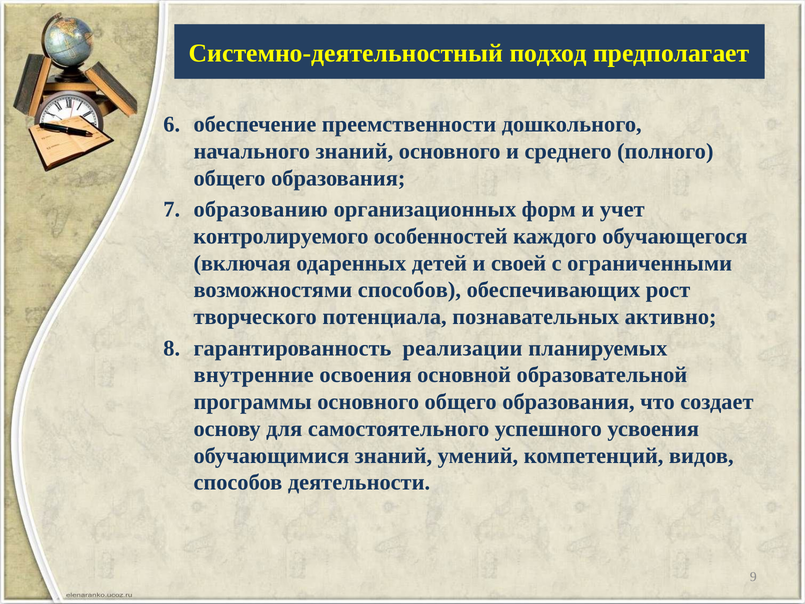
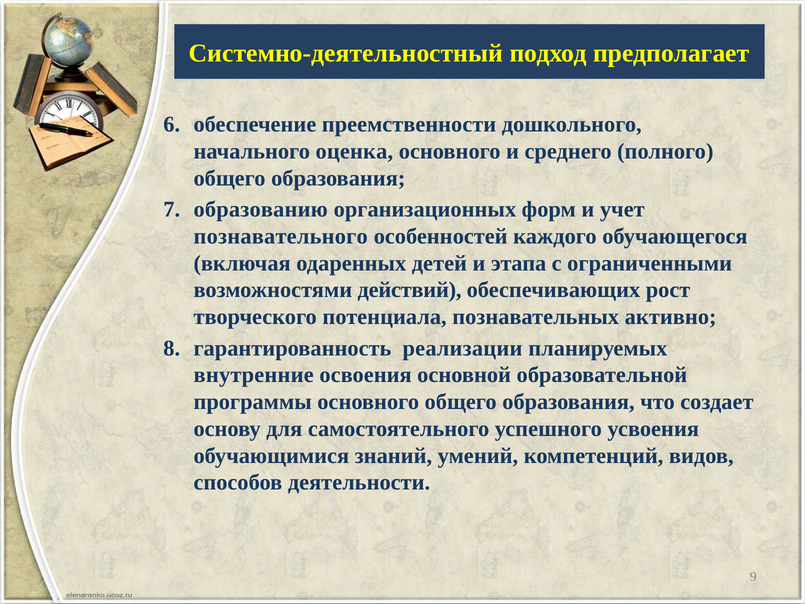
начального знаний: знаний -> оценка
контролируемого: контролируемого -> познавательного
своей: своей -> этапа
возможностями способов: способов -> действий
